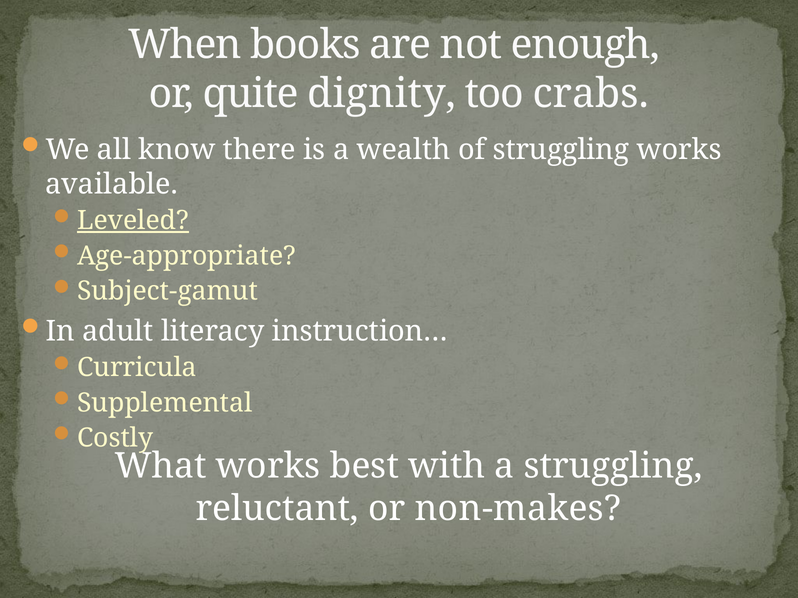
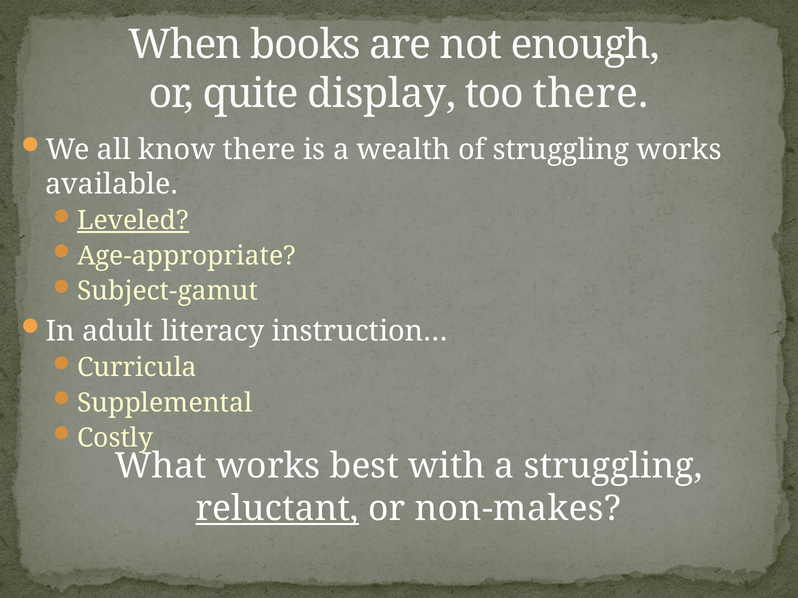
dignity: dignity -> display
too crabs: crabs -> there
reluctant underline: none -> present
